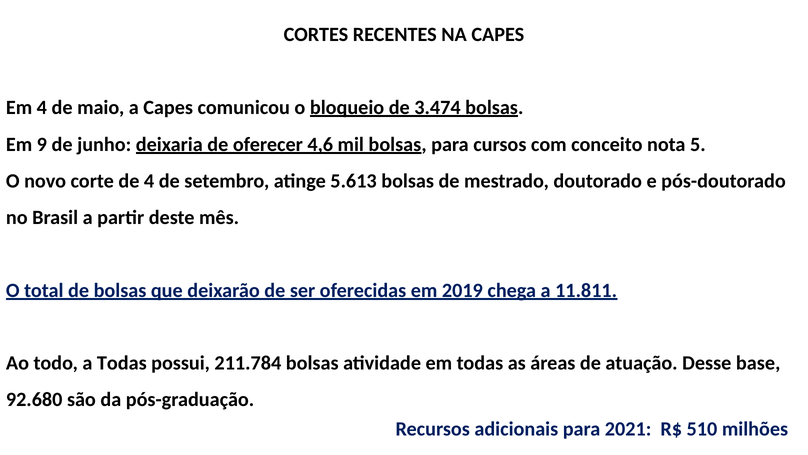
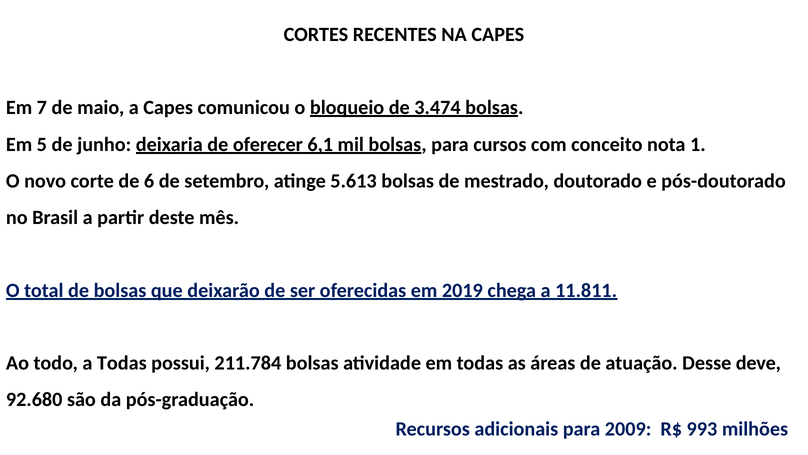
Em 4: 4 -> 7
9: 9 -> 5
4,6: 4,6 -> 6,1
5: 5 -> 1
de 4: 4 -> 6
base: base -> deve
2021: 2021 -> 2009
510: 510 -> 993
